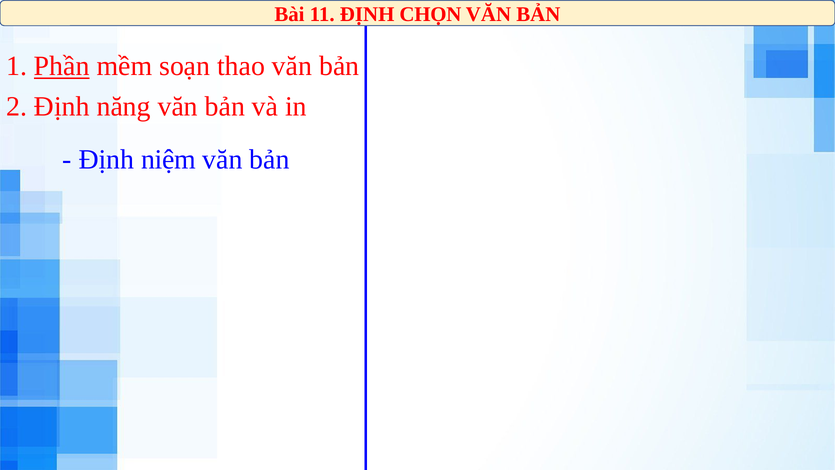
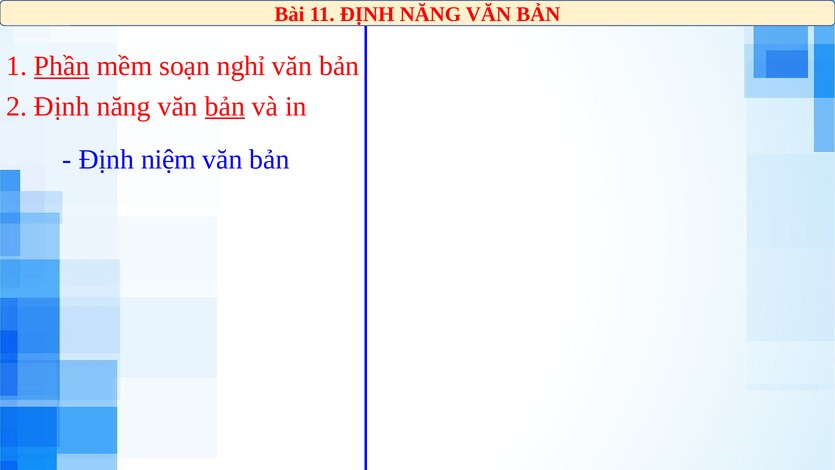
11 ĐỊNH CHỌN: CHỌN -> NĂNG
thao: thao -> nghỉ
bản at (225, 106) underline: none -> present
